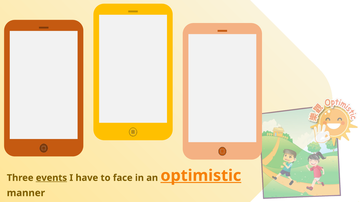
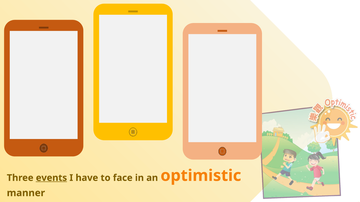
optimistic underline: present -> none
